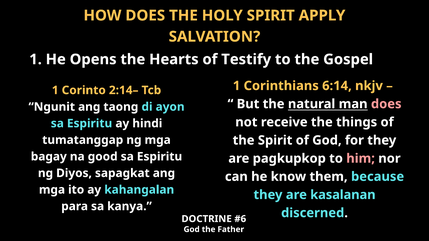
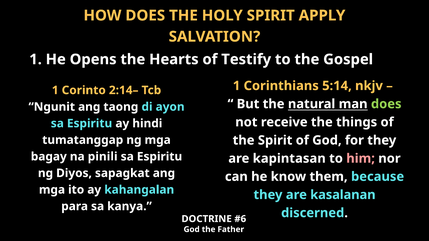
6:14: 6:14 -> 5:14
does at (386, 104) colour: pink -> light green
good: good -> pinili
pagkupkop: pagkupkop -> kapintasan
